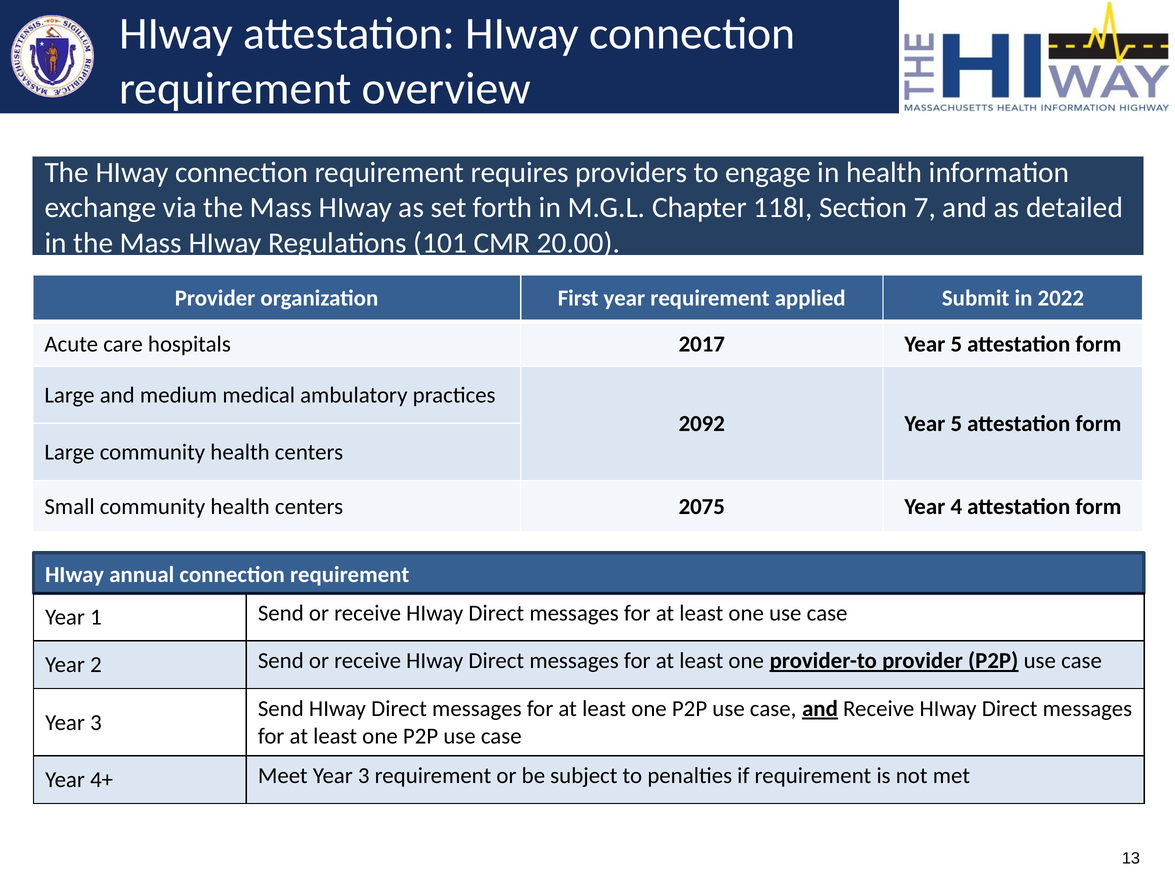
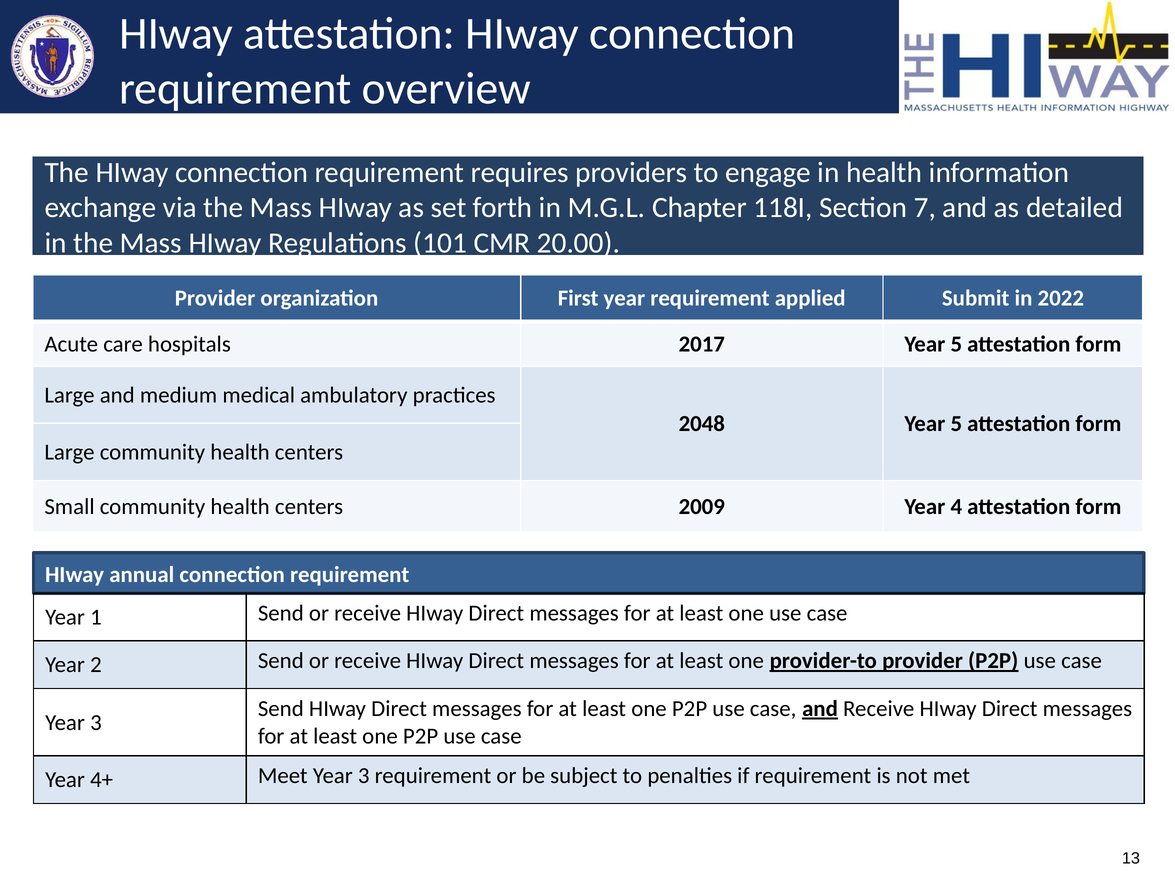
2092: 2092 -> 2048
2075: 2075 -> 2009
